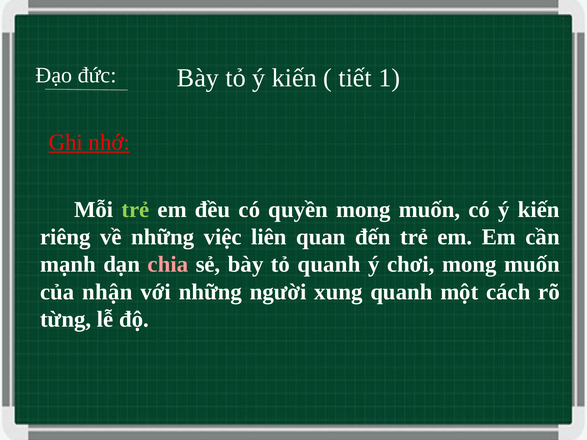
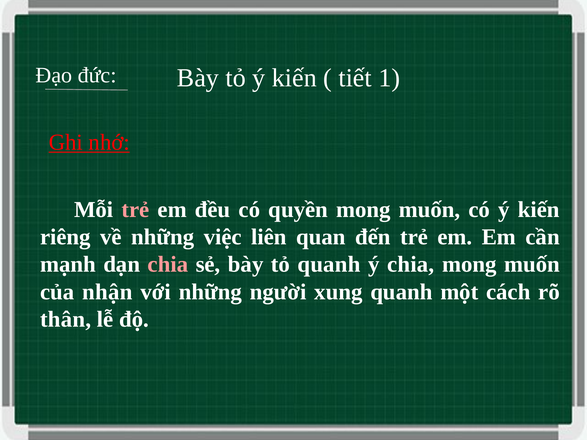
trẻ at (135, 210) colour: light green -> pink
ý chơi: chơi -> chia
từng: từng -> thân
